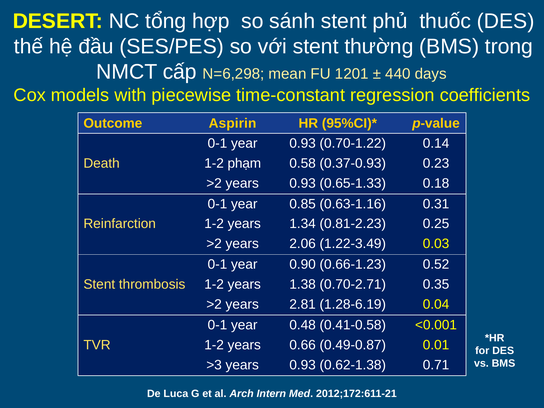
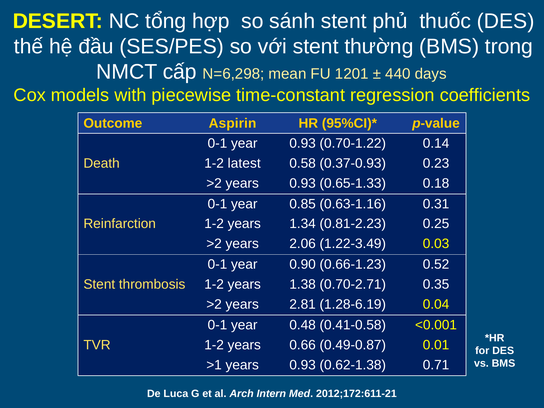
phạm: phạm -> latest
>3: >3 -> >1
